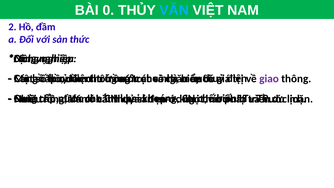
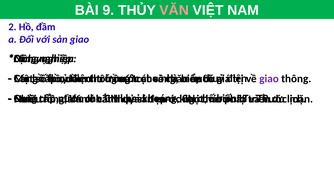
0: 0 -> 9
VĂN colour: light blue -> pink
sản thức: thức -> giao
